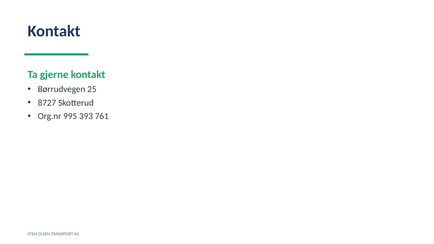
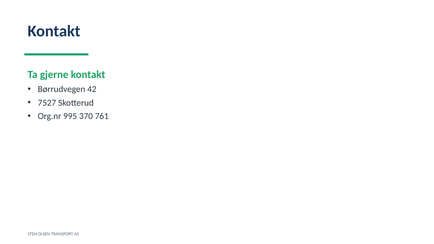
25: 25 -> 42
8727: 8727 -> 7527
393: 393 -> 370
